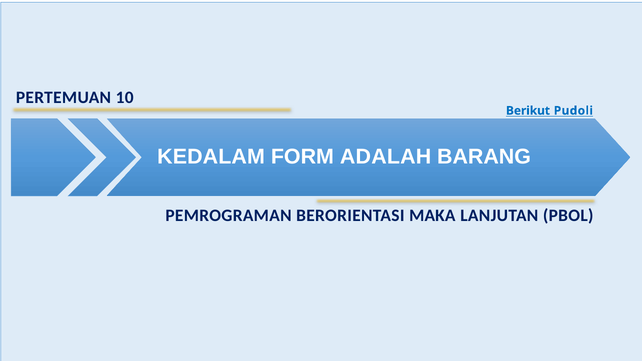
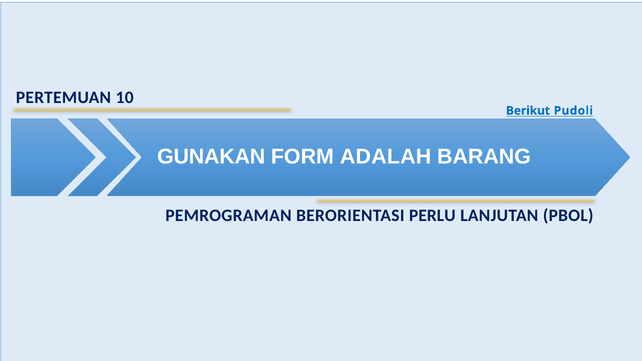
KEDALAM: KEDALAM -> GUNAKAN
MAKA: MAKA -> PERLU
